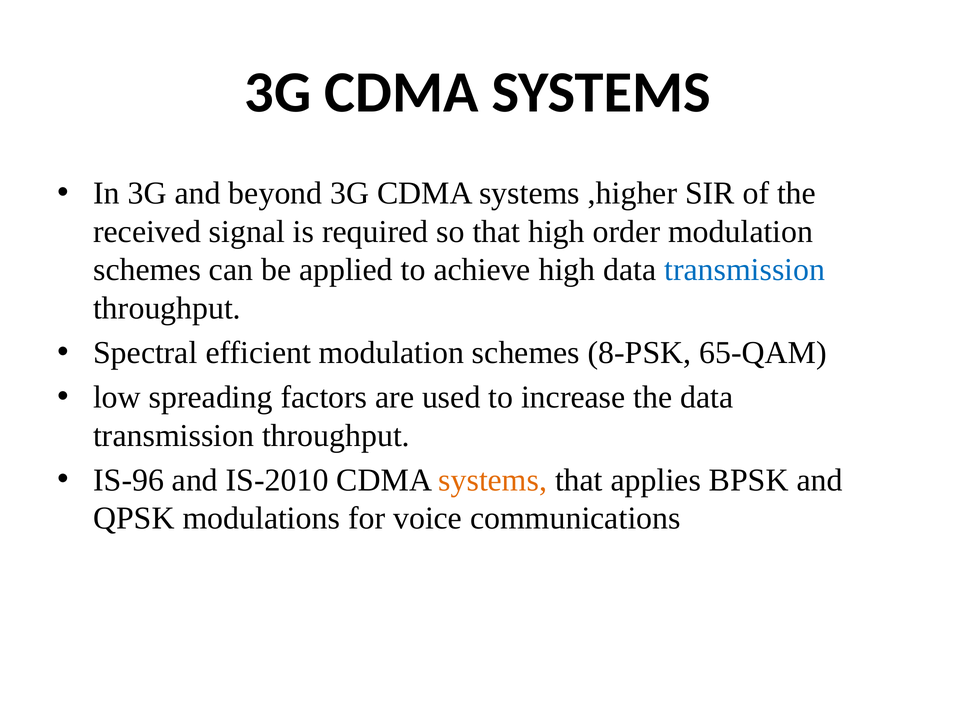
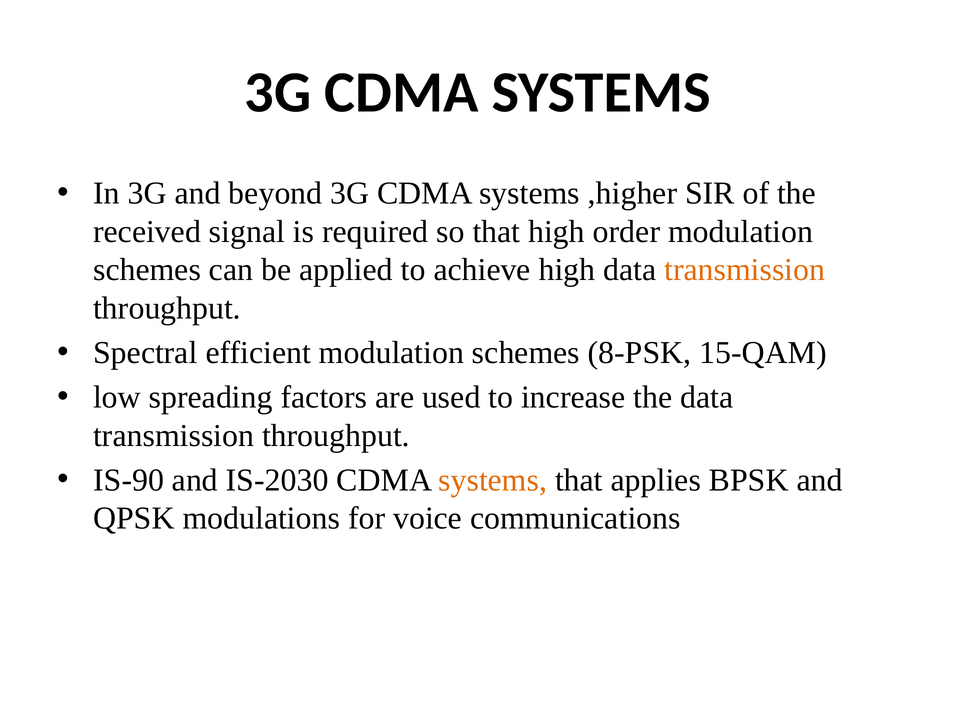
transmission at (745, 270) colour: blue -> orange
65-QAM: 65-QAM -> 15-QAM
IS-96: IS-96 -> IS-90
IS-2010: IS-2010 -> IS-2030
